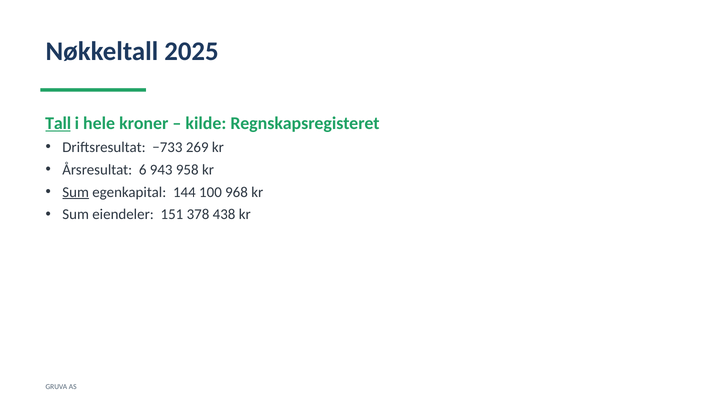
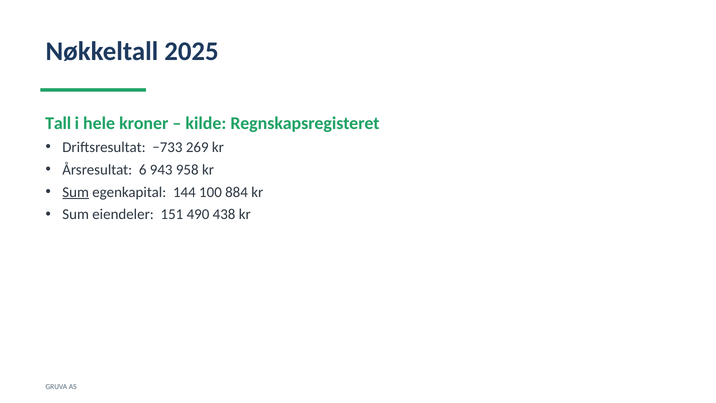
Tall underline: present -> none
968: 968 -> 884
378: 378 -> 490
